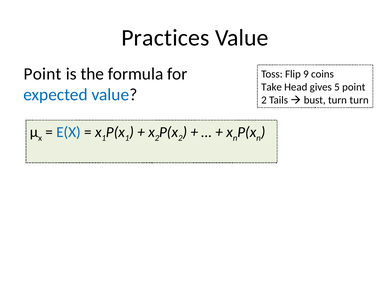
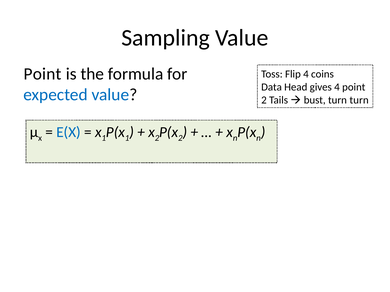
Practices: Practices -> Sampling
Flip 9: 9 -> 4
Take: Take -> Data
gives 5: 5 -> 4
